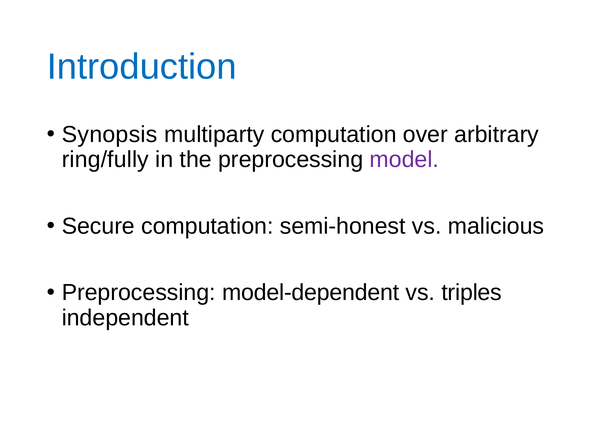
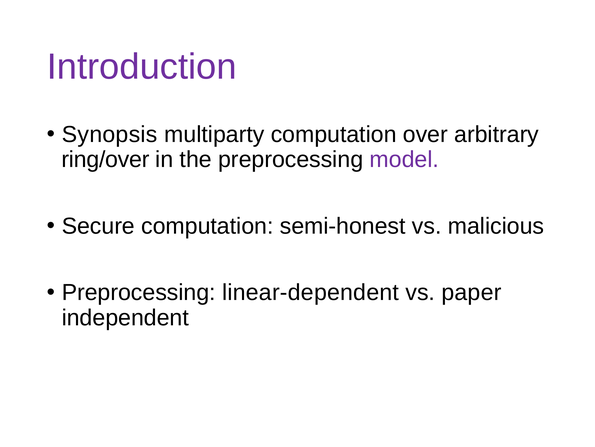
Introduction colour: blue -> purple
ring/fully: ring/fully -> ring/over
model-dependent: model-dependent -> linear-dependent
triples: triples -> paper
